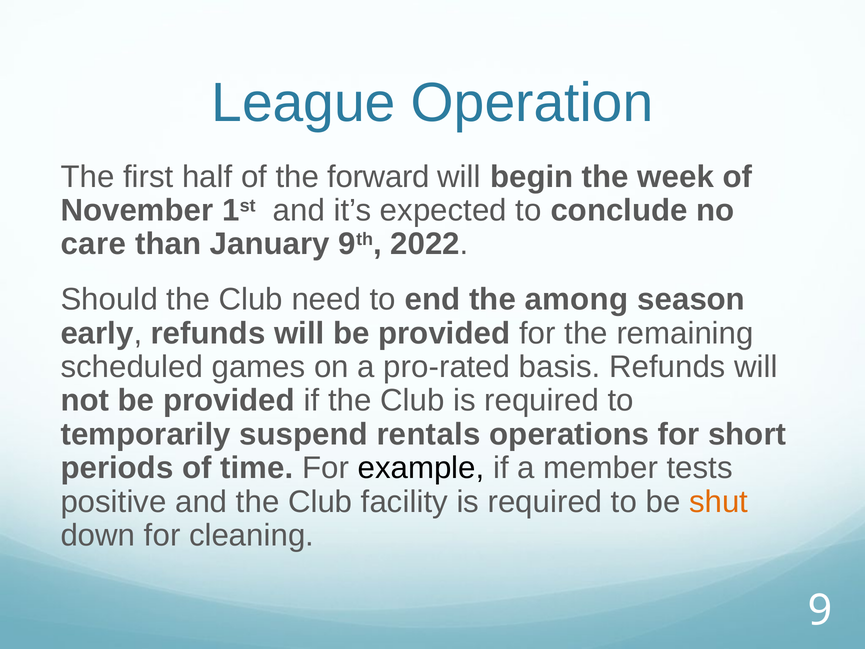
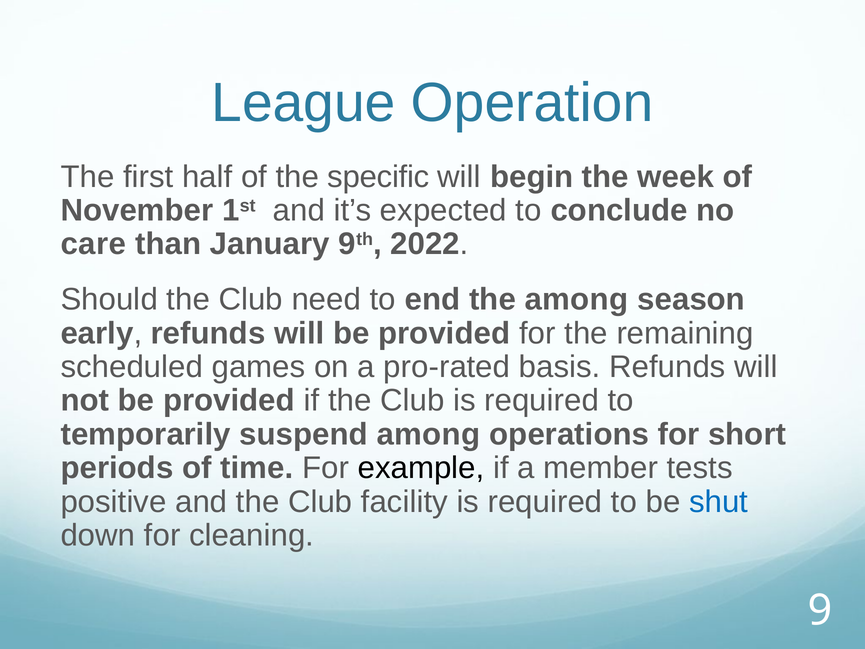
forward: forward -> specific
suspend rentals: rentals -> among
shut colour: orange -> blue
